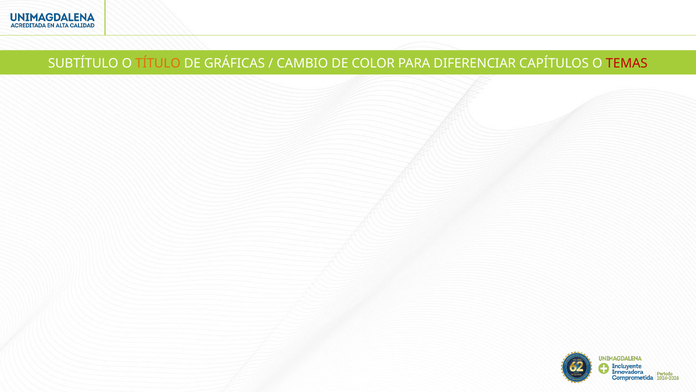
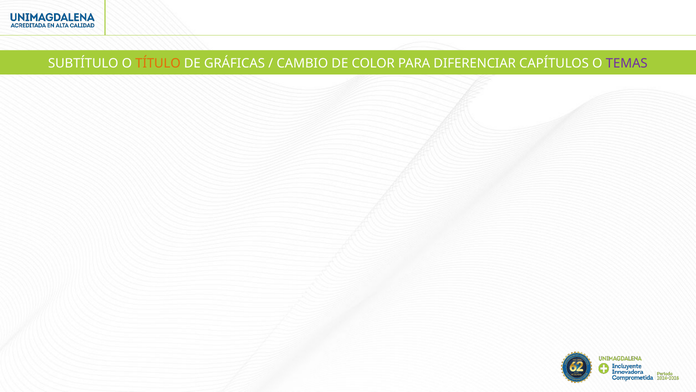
TEMAS colour: red -> purple
